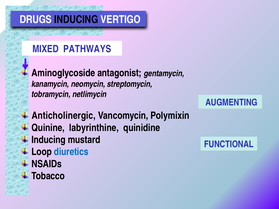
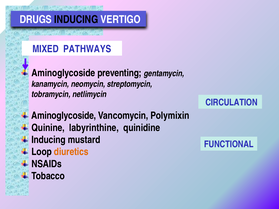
antagonist: antagonist -> preventing
AUGMENTING: AUGMENTING -> CIRCULATION
Anticholinergic at (64, 116): Anticholinergic -> Aminoglycoside
diuretics colour: blue -> orange
